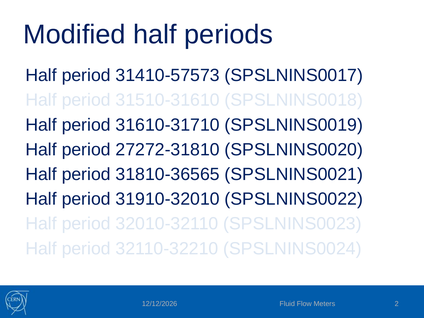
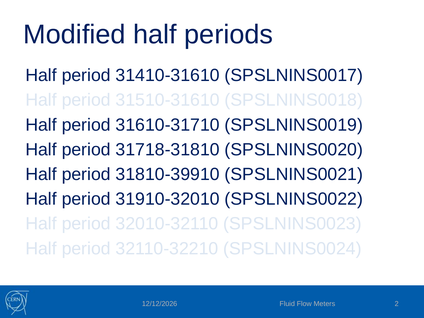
31410-57573: 31410-57573 -> 31410-31610
27272-31810: 27272-31810 -> 31718-31810
31810-36565: 31810-36565 -> 31810-39910
